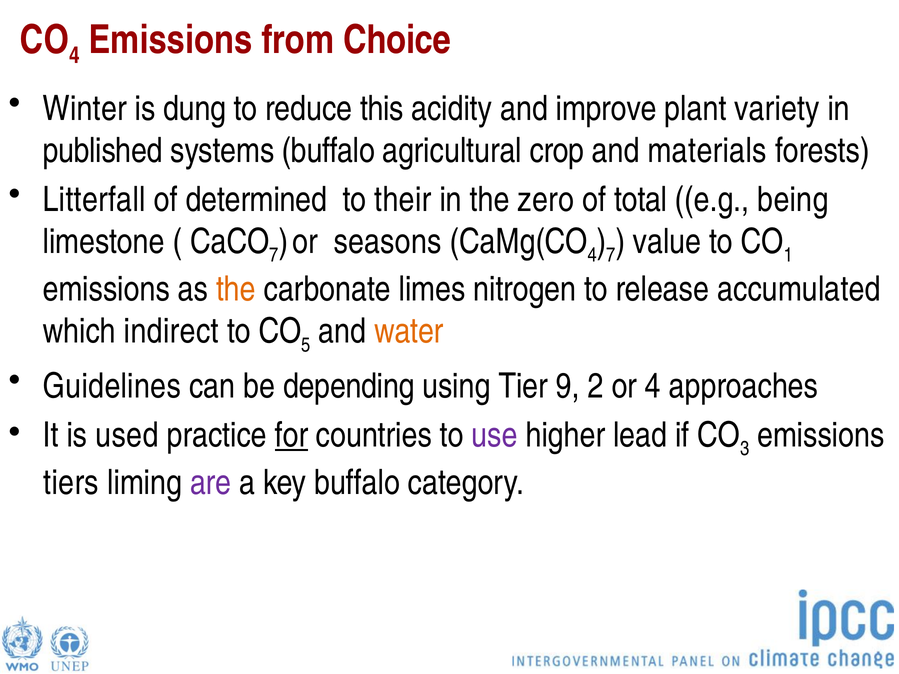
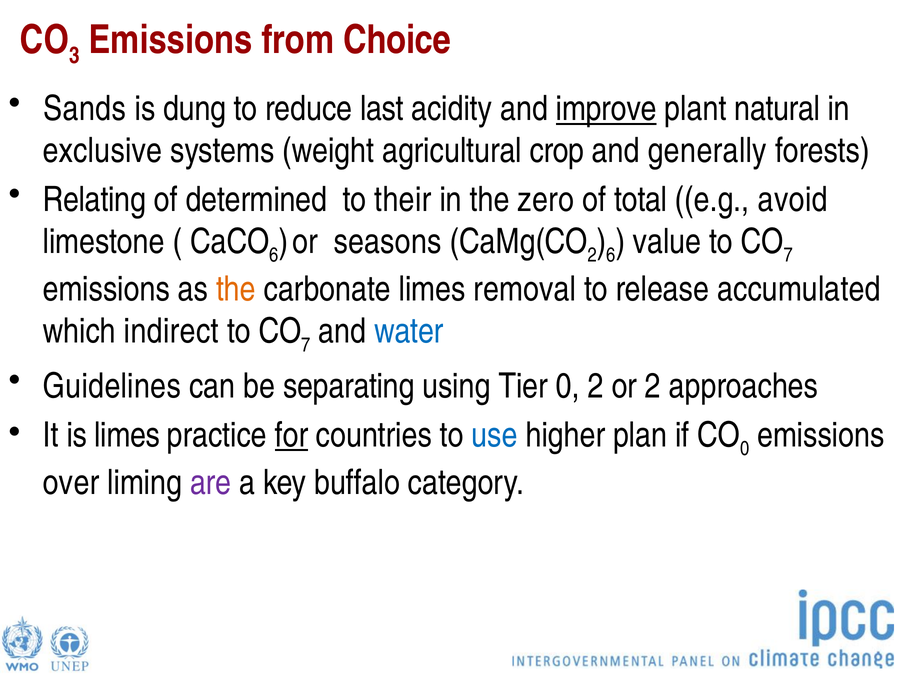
4 at (74, 55): 4 -> 3
Winter: Winter -> Sands
this: this -> last
improve underline: none -> present
variety: variety -> natural
published: published -> exclusive
systems buffalo: buffalo -> weight
materials: materials -> generally
Litterfall: Litterfall -> Relating
being: being -> avoid
7 at (274, 255): 7 -> 6
4 at (592, 255): 4 -> 2
7 at (611, 255): 7 -> 6
1 at (788, 255): 1 -> 7
nitrogen: nitrogen -> removal
5 at (306, 345): 5 -> 7
water colour: orange -> blue
depending: depending -> separating
Tier 9: 9 -> 0
or 4: 4 -> 2
is used: used -> limes
use colour: purple -> blue
lead: lead -> plan
3 at (745, 449): 3 -> 0
tiers: tiers -> over
